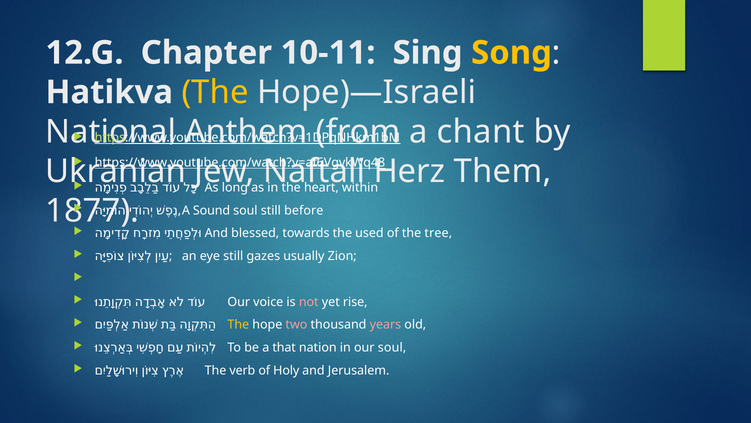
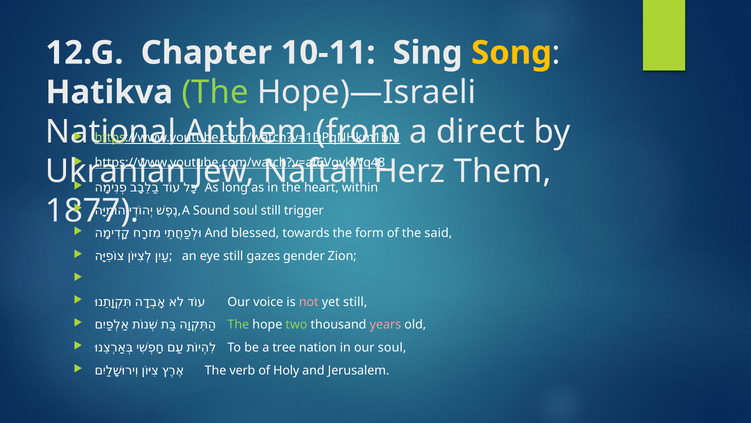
The at (215, 92) colour: yellow -> light green
chant: chant -> direct
before: before -> trigger
used: used -> form
tree: tree -> said
usually: usually -> gender
yet rise: rise -> still
The at (238, 324) colour: yellow -> light green
two colour: pink -> light green
that: that -> tree
